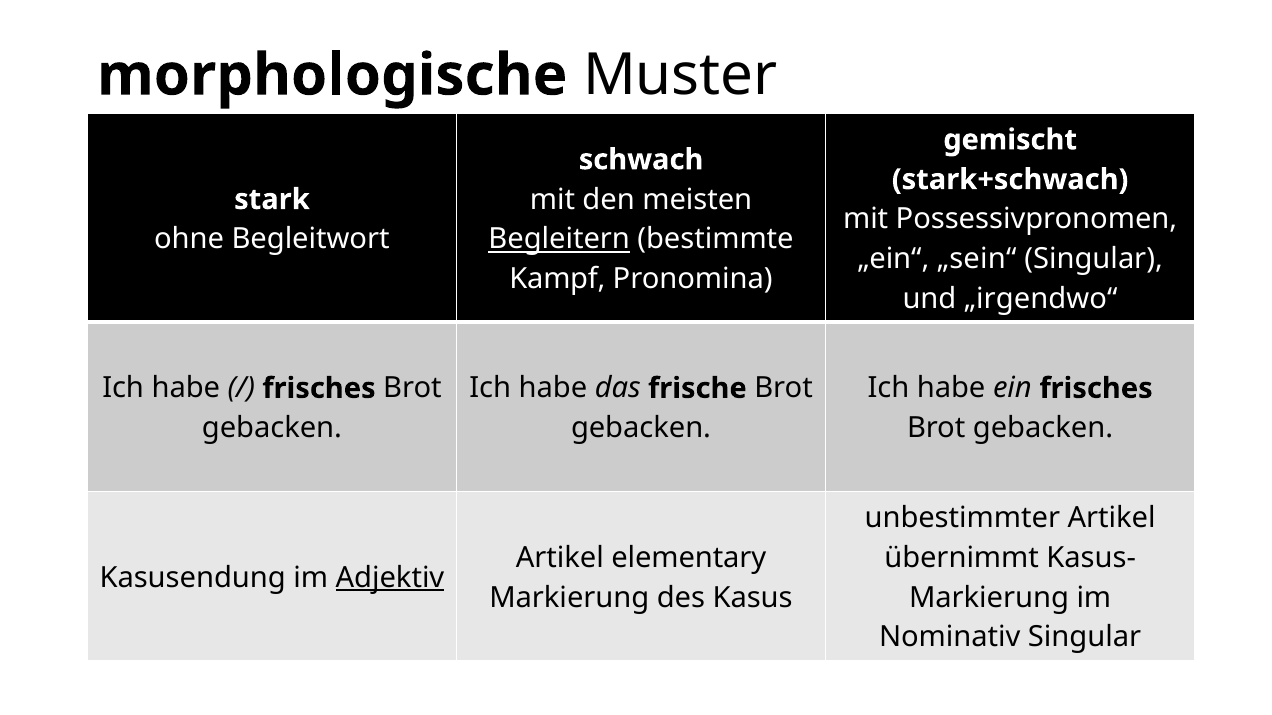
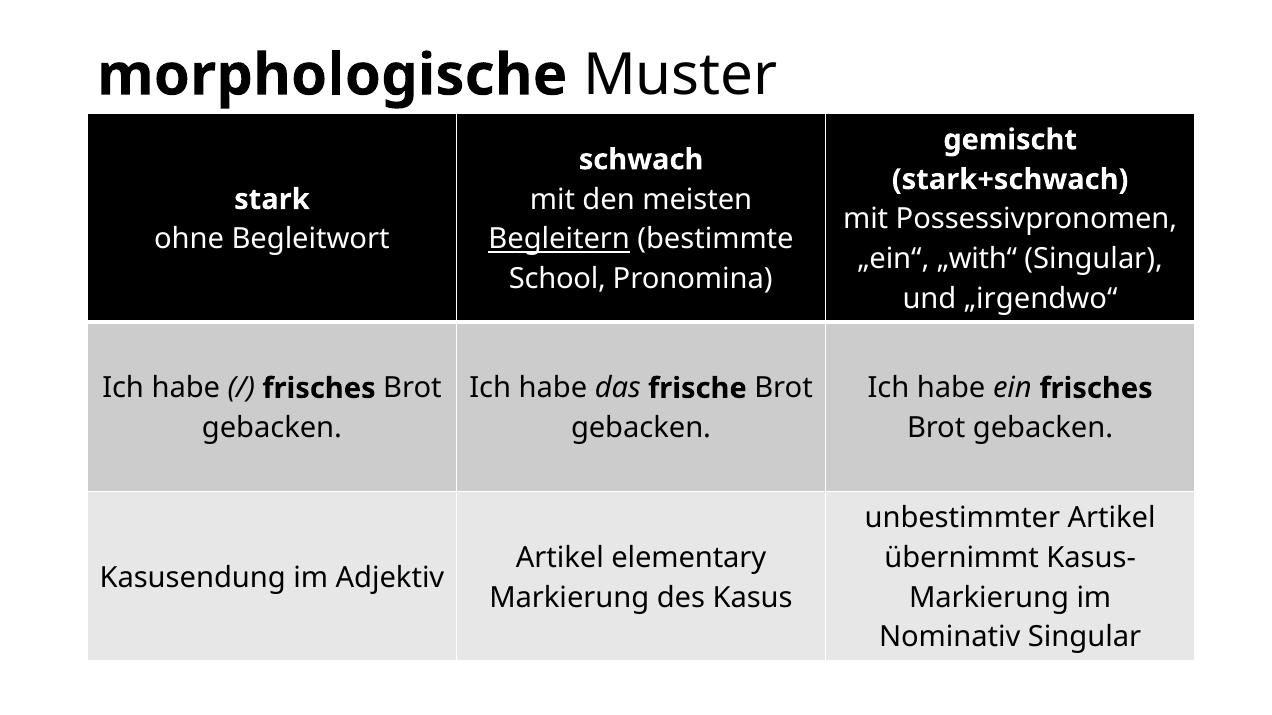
„sein“: „sein“ -> „with“
Kampf: Kampf -> School
Adjektiv underline: present -> none
